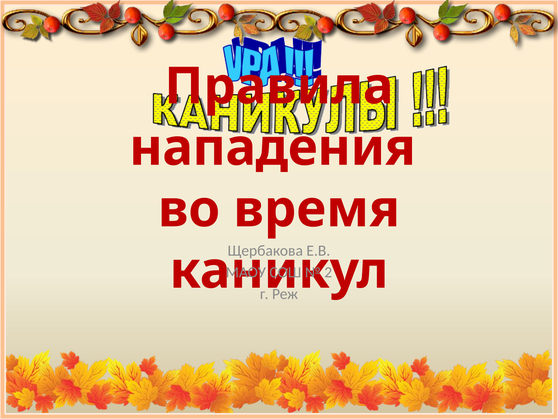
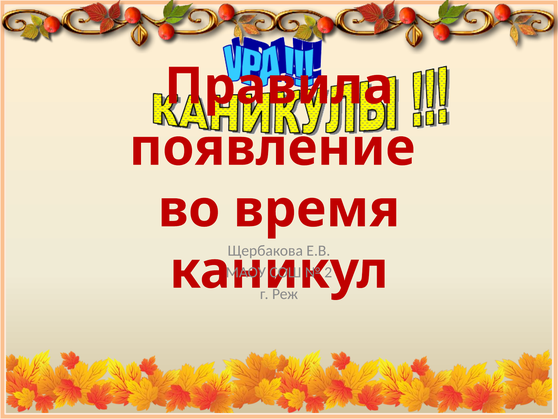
нападения: нападения -> появление
